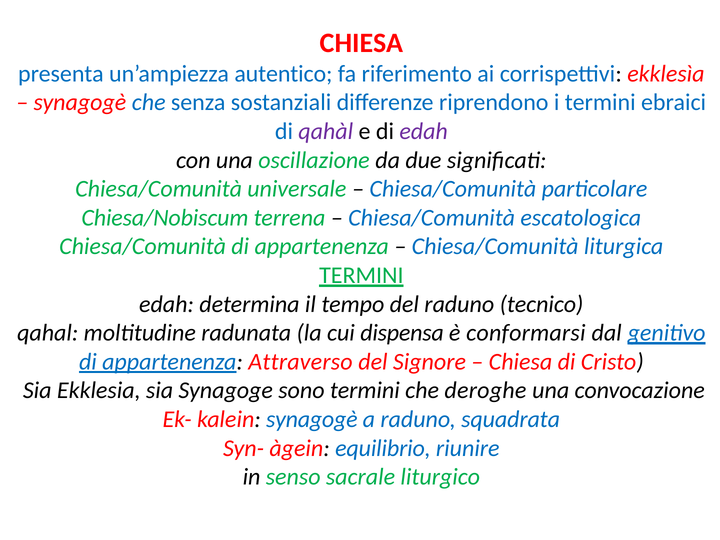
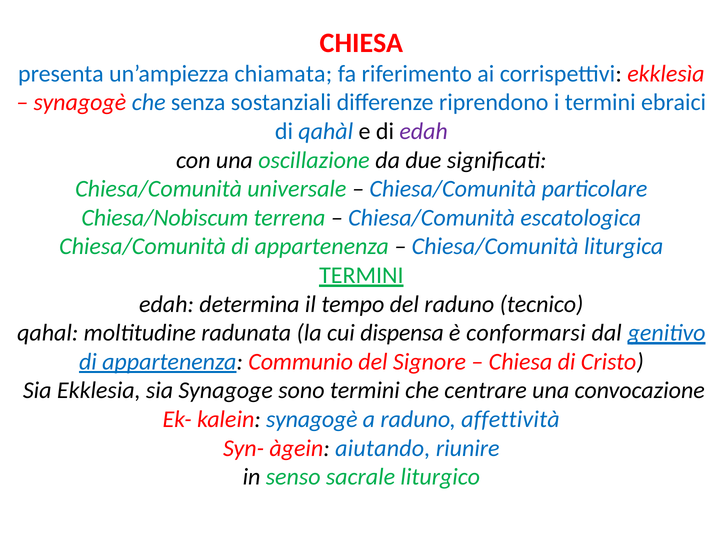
autentico: autentico -> chiamata
qahàl colour: purple -> blue
Attraverso: Attraverso -> Communio
deroghe: deroghe -> centrare
squadrata: squadrata -> affettività
equilibrio: equilibrio -> aiutando
